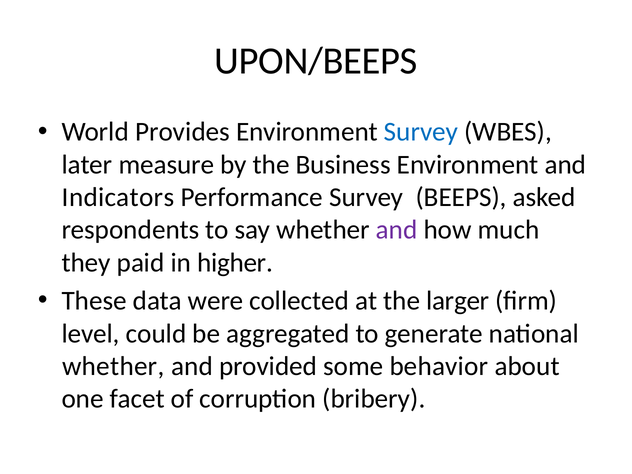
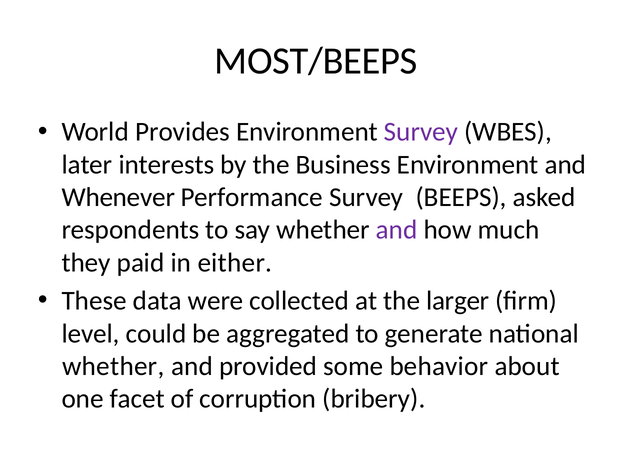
UPON/BEEPS: UPON/BEEPS -> MOST/BEEPS
Survey at (421, 132) colour: blue -> purple
measure: measure -> interests
Indicators: Indicators -> Whenever
higher: higher -> either
